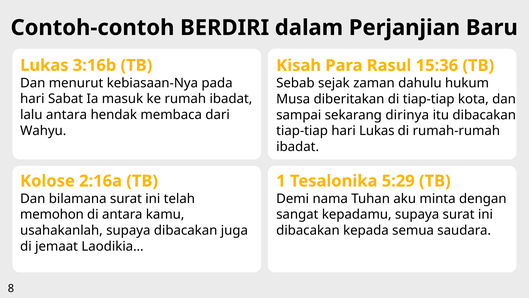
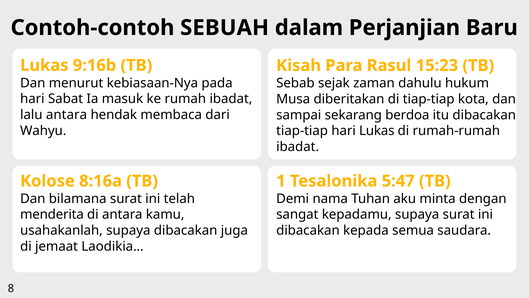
BERDIRI: BERDIRI -> SEBUAH
3:16b: 3:16b -> 9:16b
15:36: 15:36 -> 15:23
dirinya: dirinya -> berdoa
2:16a: 2:16a -> 8:16a
5:29: 5:29 -> 5:47
memohon: memohon -> menderita
